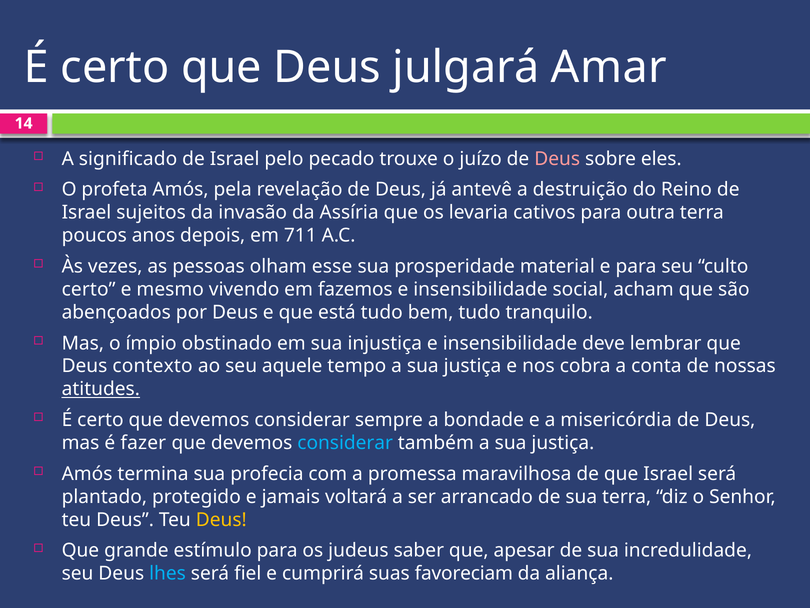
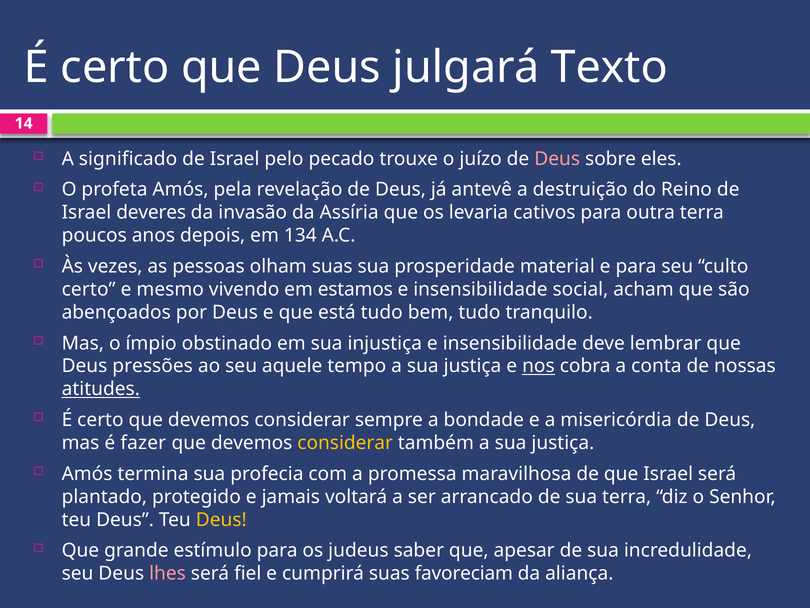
Amar: Amar -> Texto
sujeitos: sujeitos -> deveres
711: 711 -> 134
olham esse: esse -> suas
fazemos: fazemos -> estamos
contexto: contexto -> pressões
nos underline: none -> present
considerar at (345, 443) colour: light blue -> yellow
lhes colour: light blue -> pink
